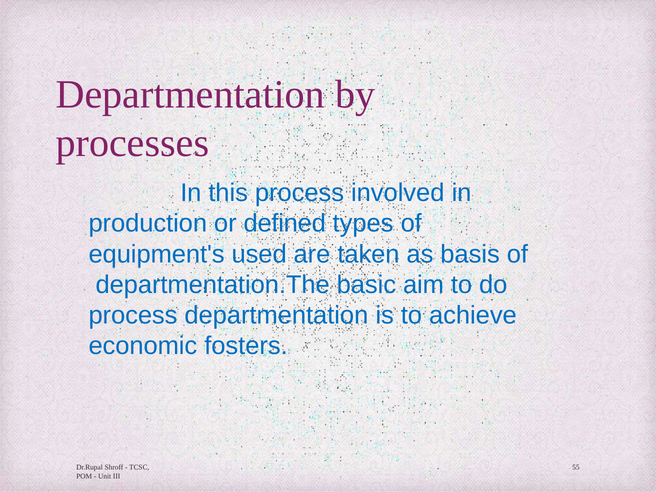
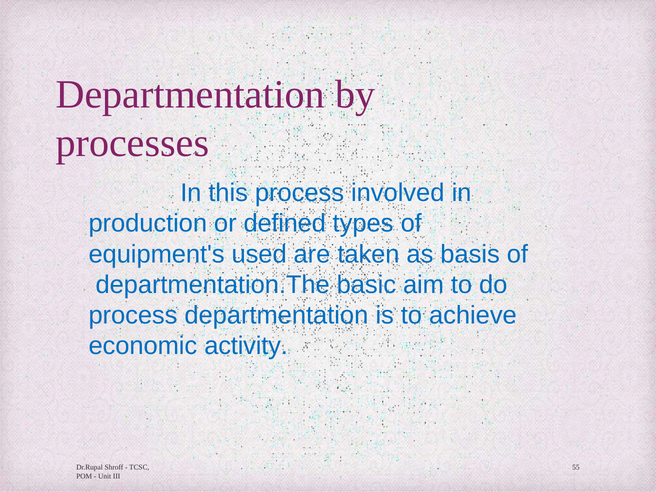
fosters: fosters -> activity
